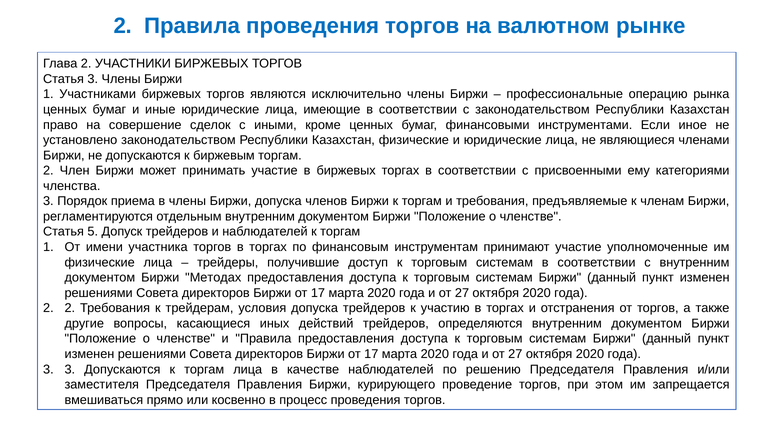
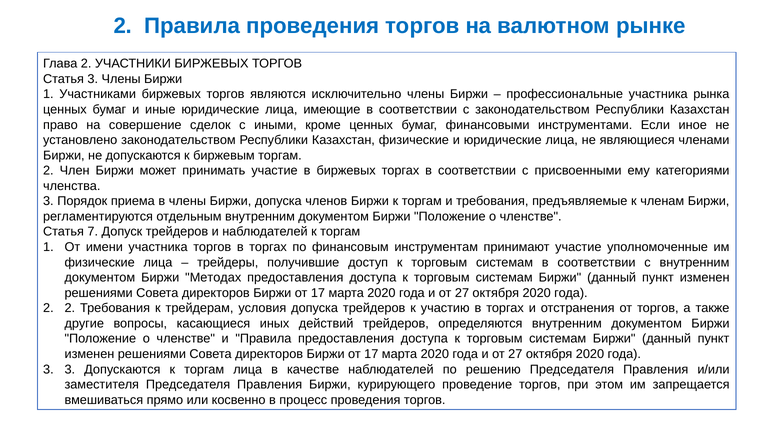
профессиональные операцию: операцию -> участника
5: 5 -> 7
